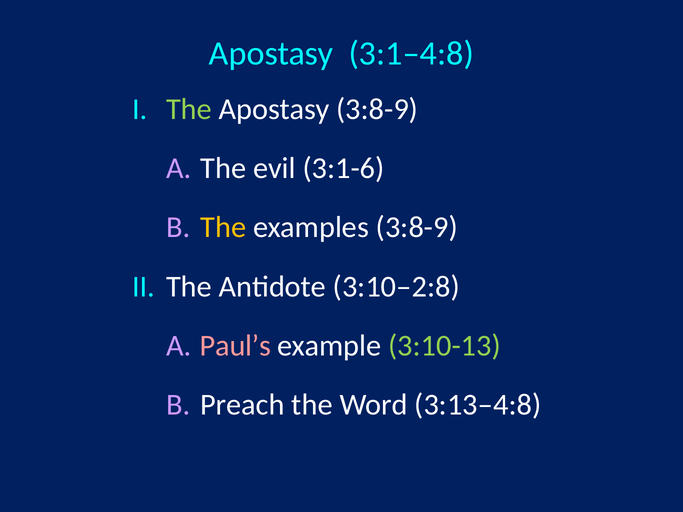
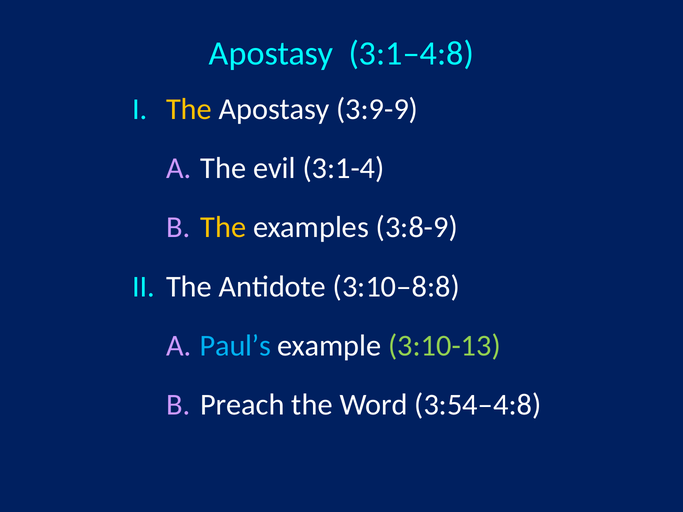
The at (189, 109) colour: light green -> yellow
Apostasy 3:8-9: 3:8-9 -> 3:9-9
3:1-6: 3:1-6 -> 3:1-4
3:10‒2:8: 3:10‒2:8 -> 3:10‒8:8
Paul’s colour: pink -> light blue
3:13‒4:8: 3:13‒4:8 -> 3:54‒4:8
